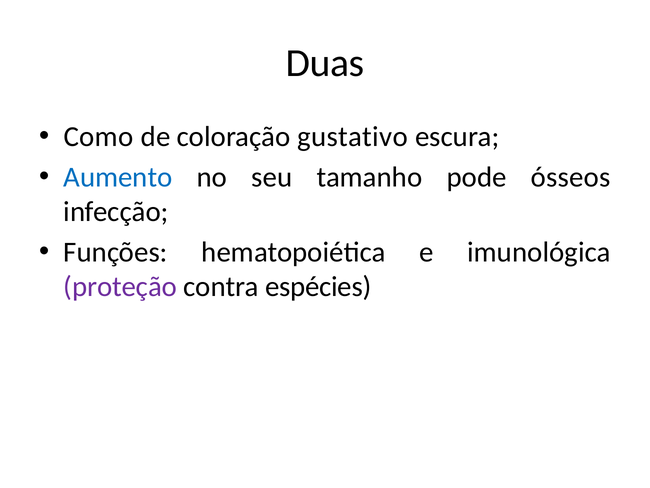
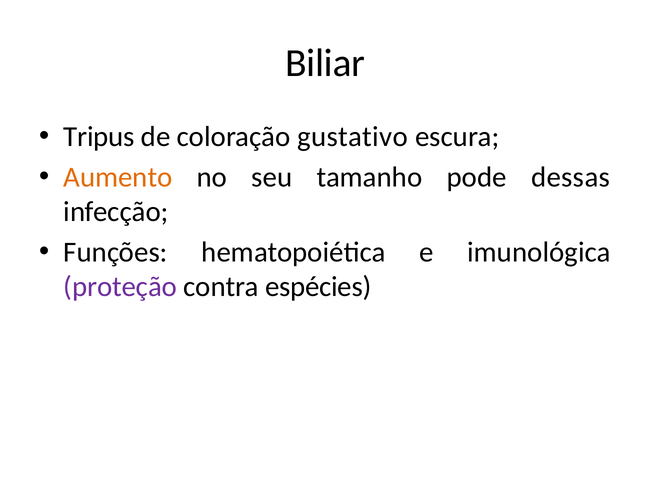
Duas: Duas -> Biliar
Como: Como -> Tripus
Aumento colour: blue -> orange
ósseos: ósseos -> dessas
